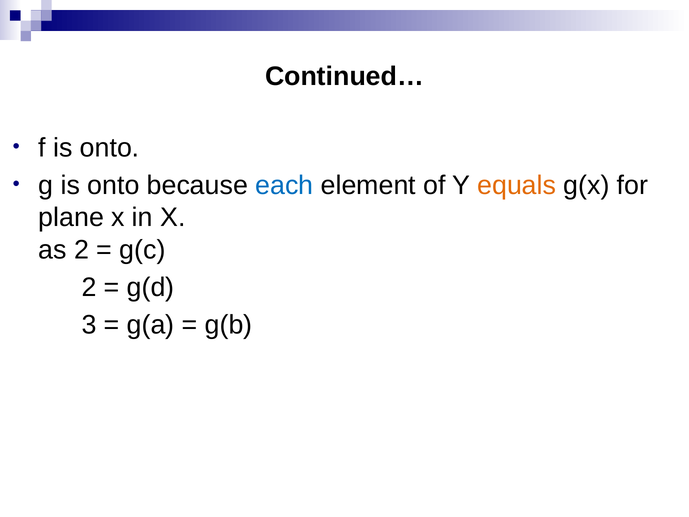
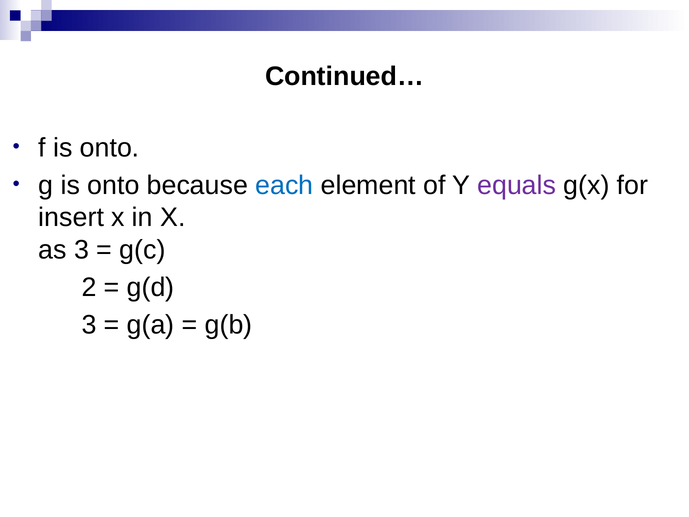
equals colour: orange -> purple
plane: plane -> insert
as 2: 2 -> 3
